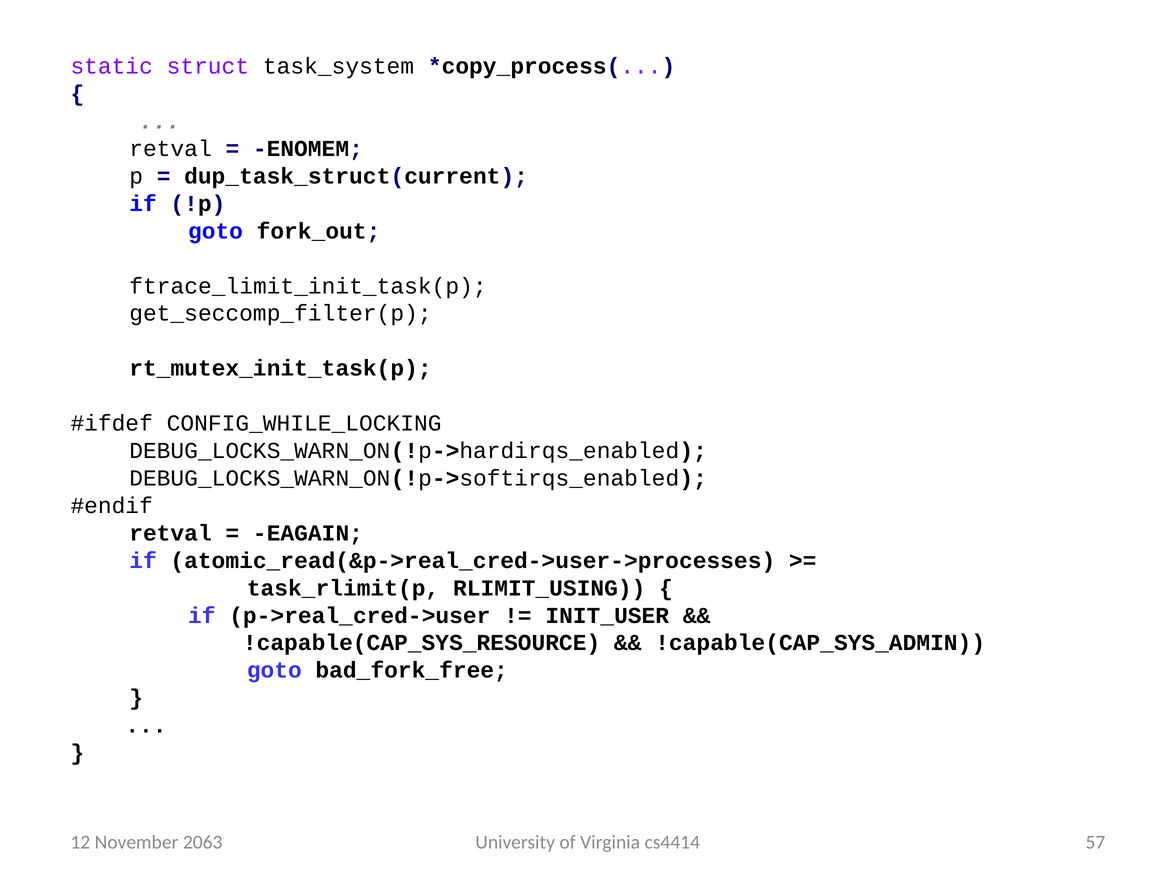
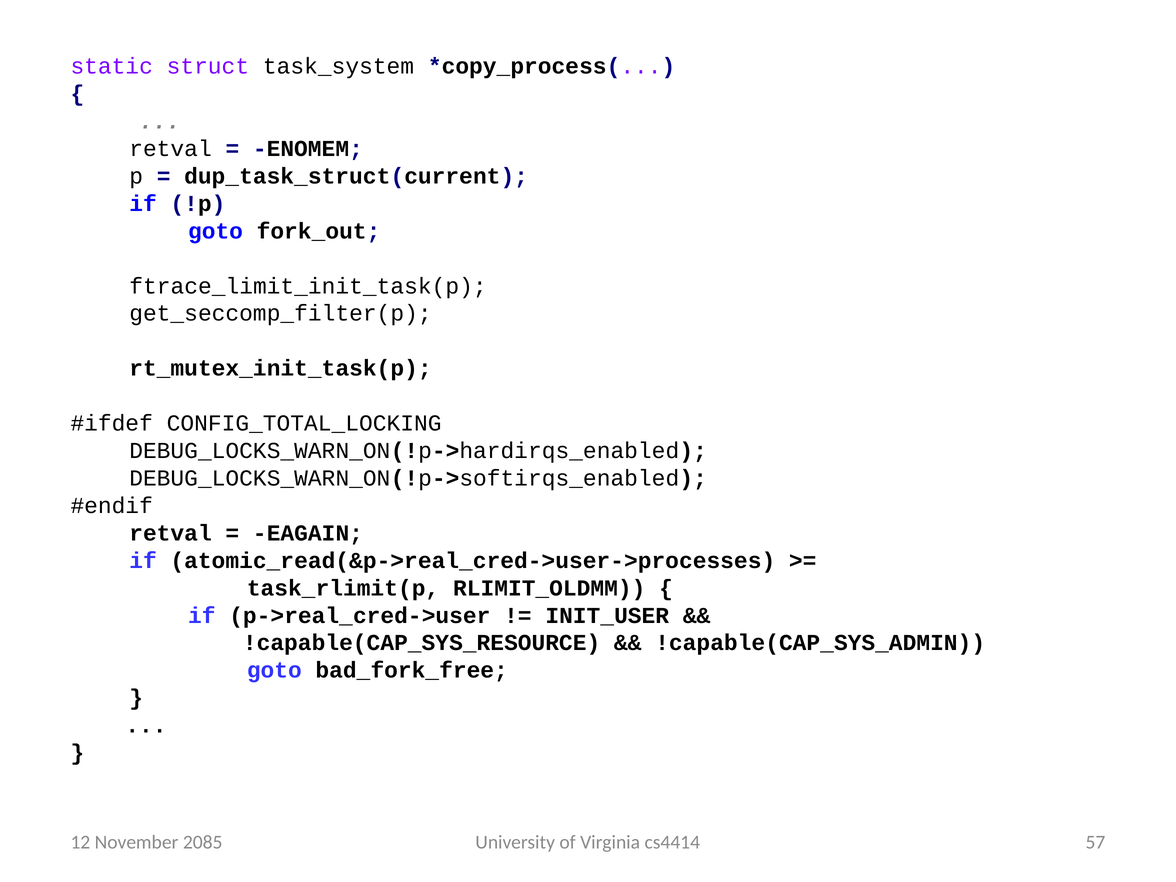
CONFIG_WHILE_LOCKING: CONFIG_WHILE_LOCKING -> CONFIG_TOTAL_LOCKING
RLIMIT_USING: RLIMIT_USING -> RLIMIT_OLDMM
2063: 2063 -> 2085
